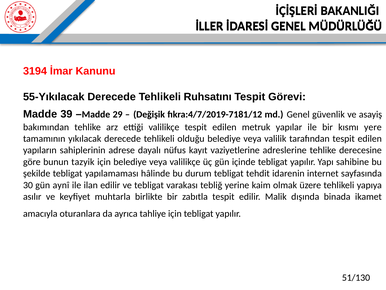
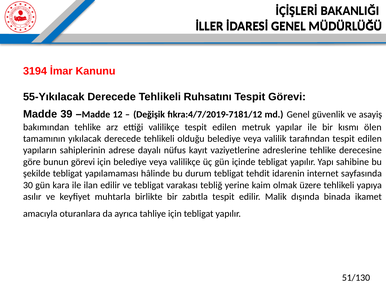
29: 29 -> 12
yere: yere -> ölen
bunun tazyik: tazyik -> görevi
aynî: aynî -> kara
